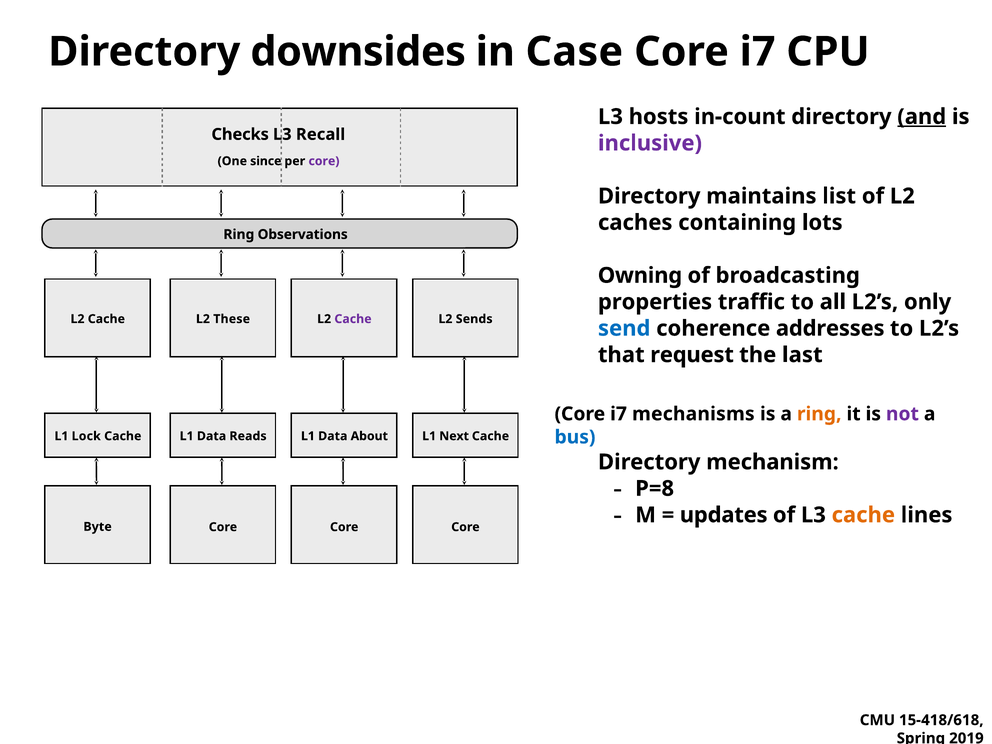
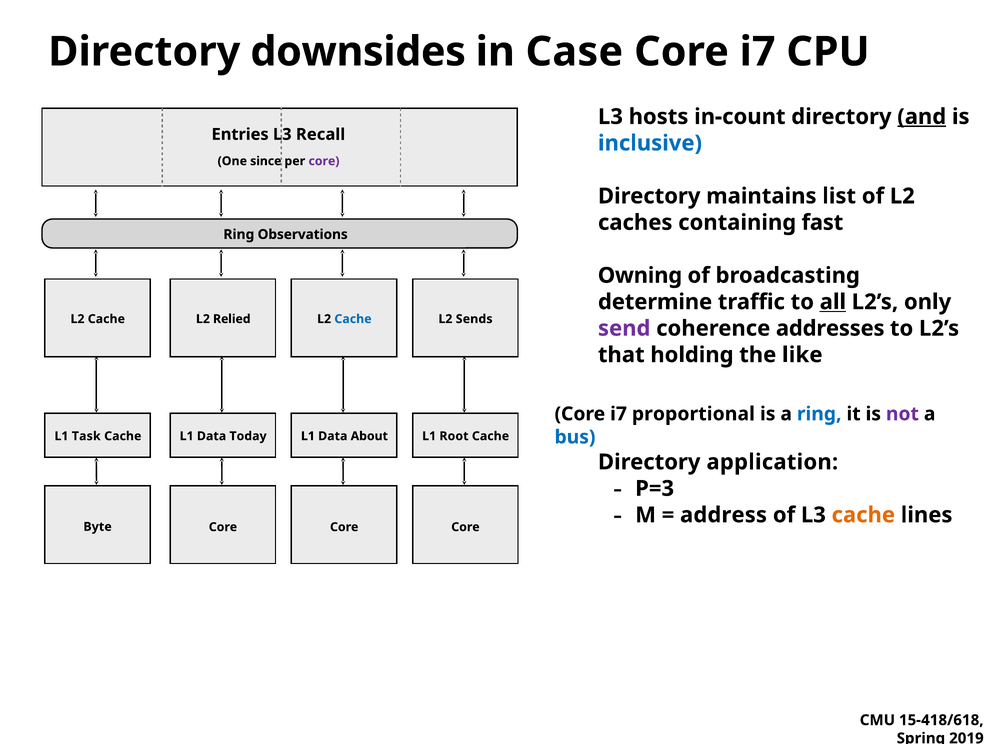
Checks: Checks -> Entries
inclusive colour: purple -> blue
lots: lots -> fast
properties: properties -> determine
all underline: none -> present
These: These -> Relied
Cache at (353, 319) colour: purple -> blue
send colour: blue -> purple
request: request -> holding
last: last -> like
mechanisms: mechanisms -> proportional
ring at (819, 414) colour: orange -> blue
Reads: Reads -> Today
Next: Next -> Root
Lock: Lock -> Task
mechanism: mechanism -> application
P=8: P=8 -> P=3
updates: updates -> address
